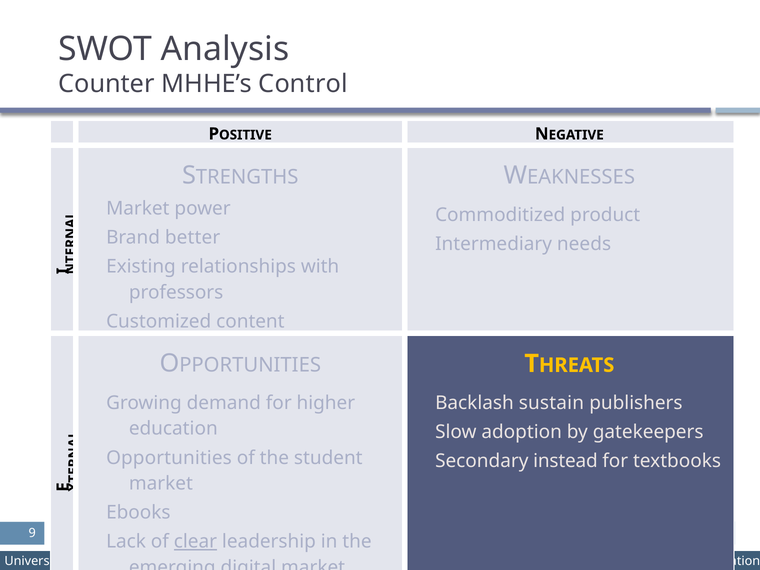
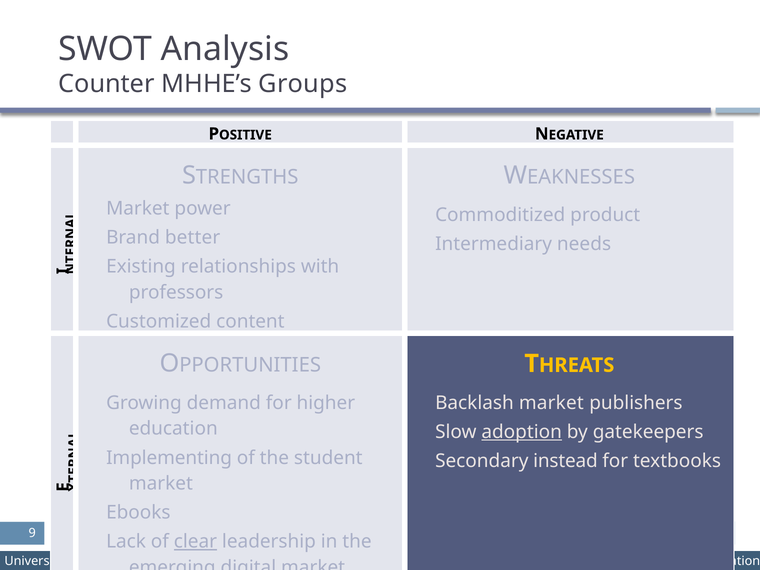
Control: Control -> Groups
Backlash sustain: sustain -> market
adoption underline: none -> present
Opportunities: Opportunities -> Implementing
